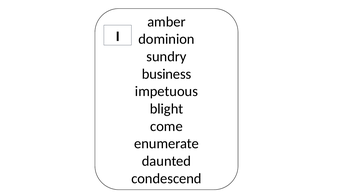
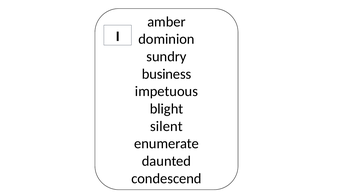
come: come -> silent
